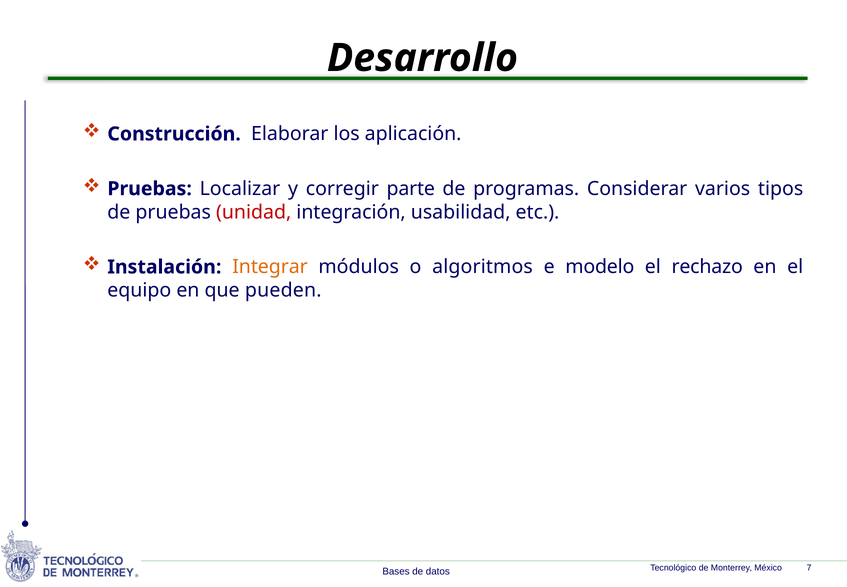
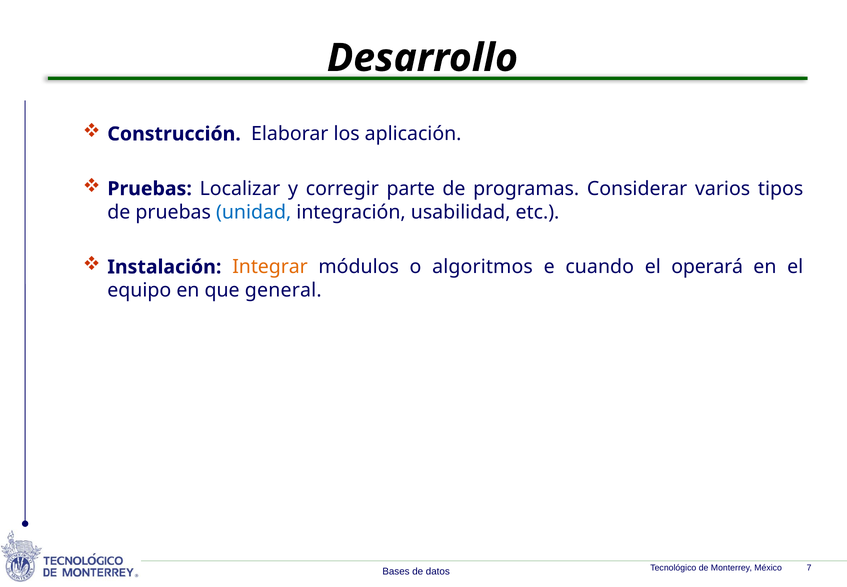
unidad colour: red -> blue
modelo: modelo -> cuando
rechazo: rechazo -> operará
pueden: pueden -> general
